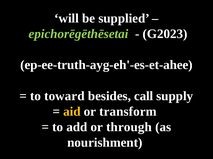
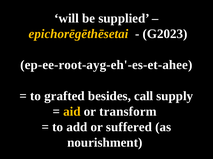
epichorēgēthēsetai colour: light green -> yellow
ep-ee-truth-ayg-eh'-es-et-ahee: ep-ee-truth-ayg-eh'-es-et-ahee -> ep-ee-root-ayg-eh'-es-et-ahee
toward: toward -> grafted
through: through -> suffered
